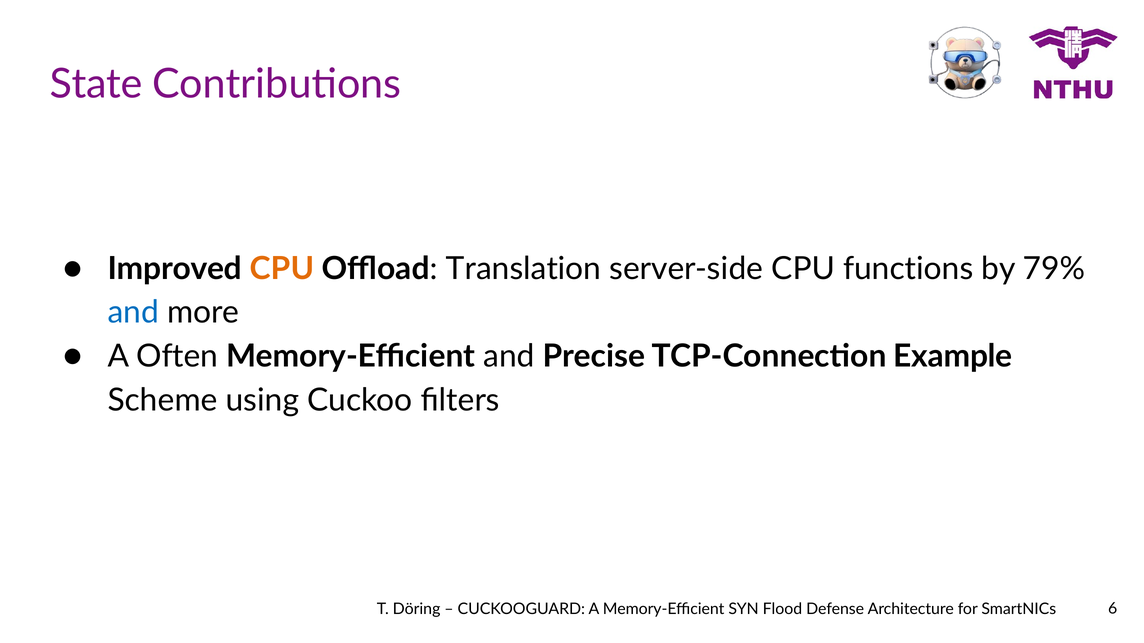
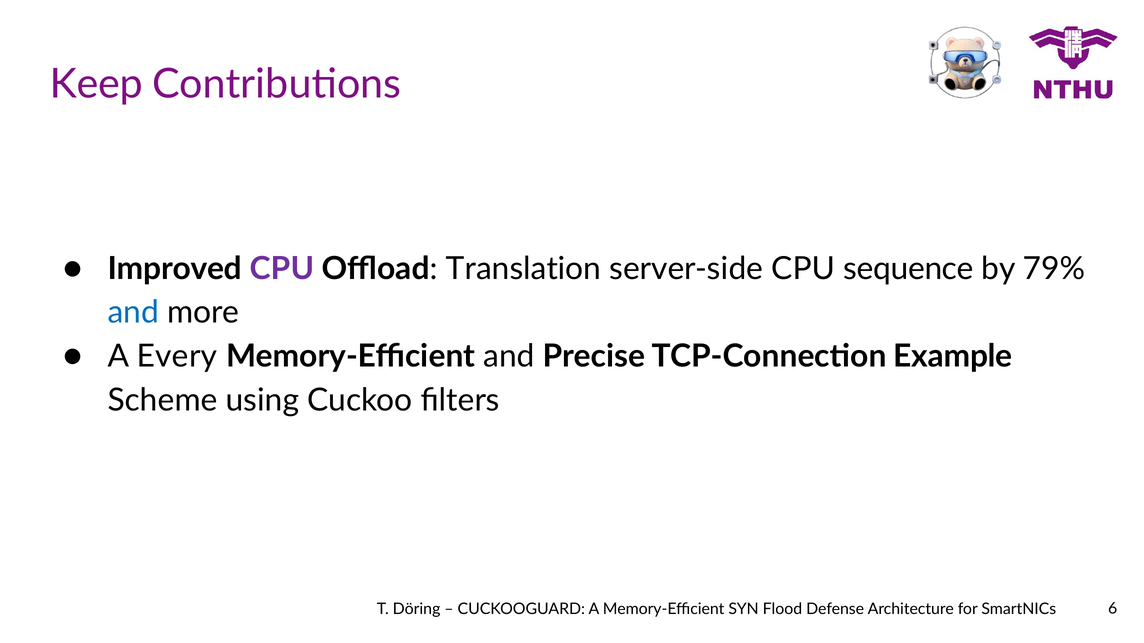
State: State -> Keep
CPU at (282, 269) colour: orange -> purple
functions: functions -> sequence
Often: Often -> Every
